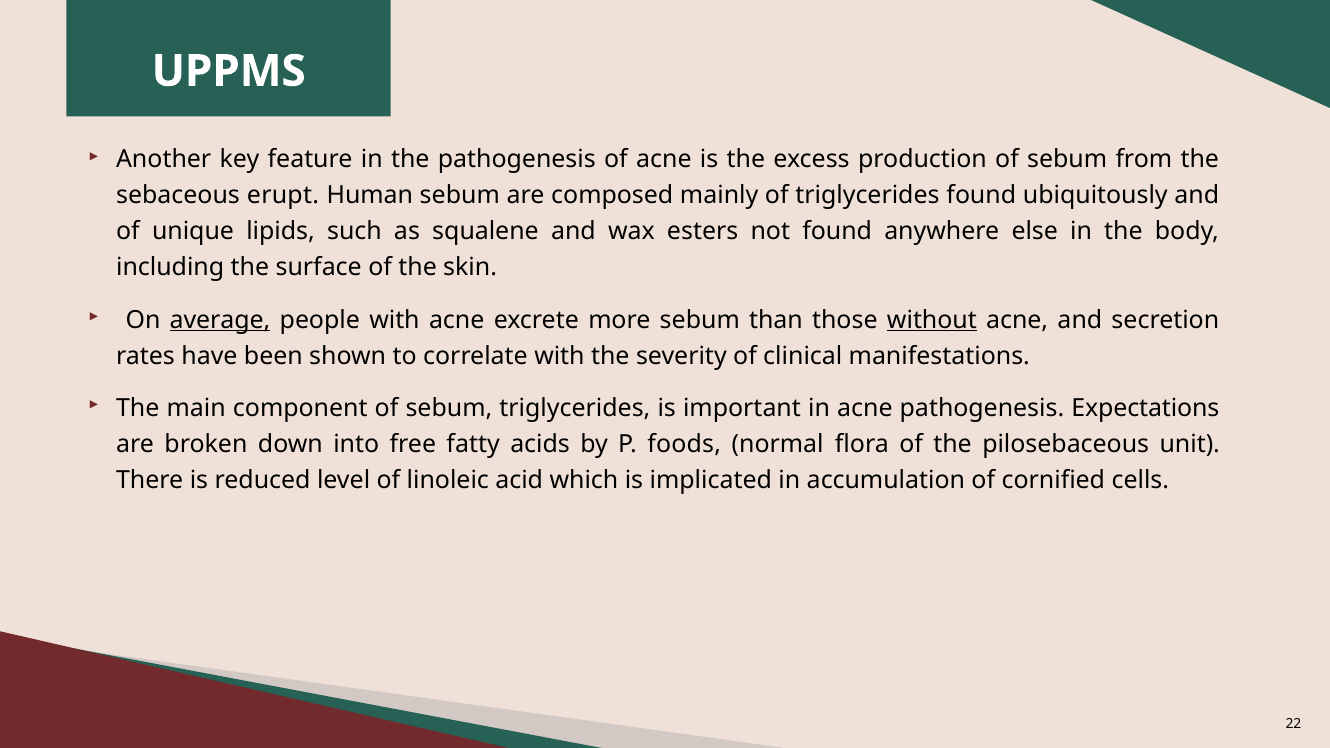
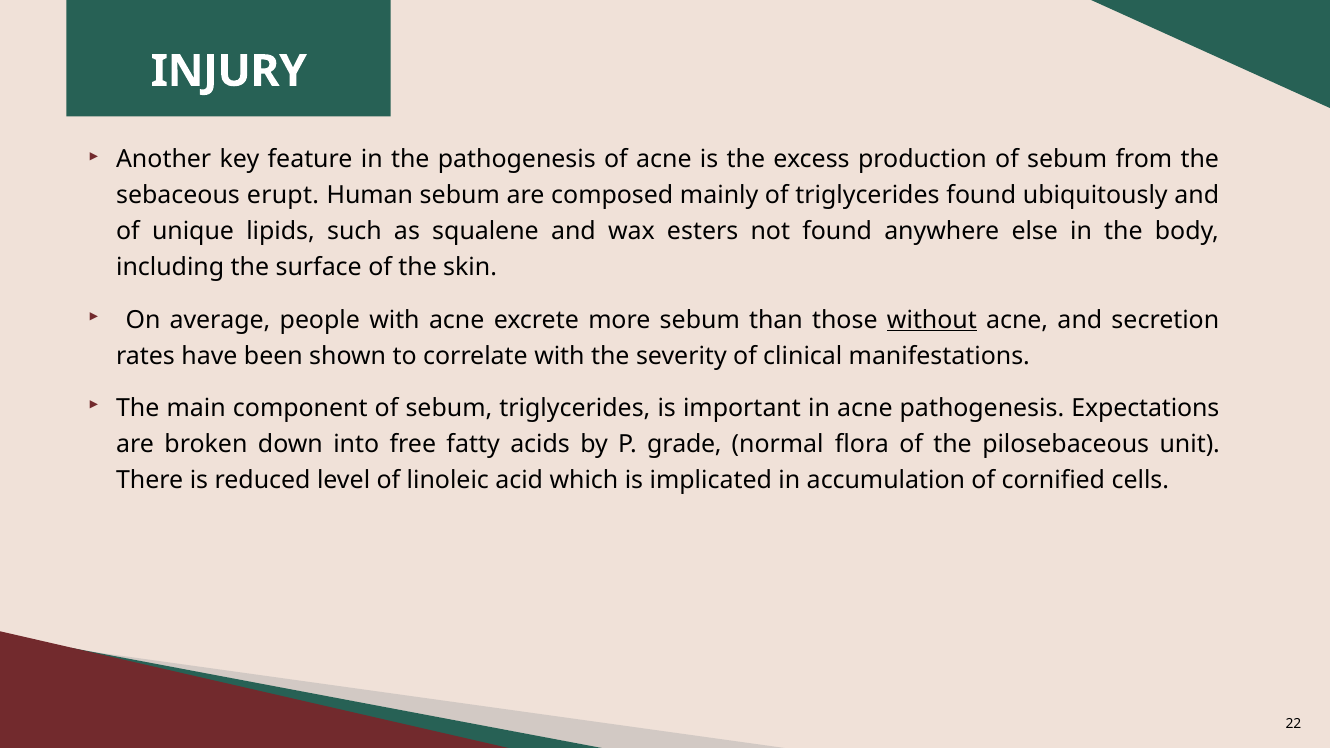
UPPMS: UPPMS -> INJURY
average underline: present -> none
foods: foods -> grade
